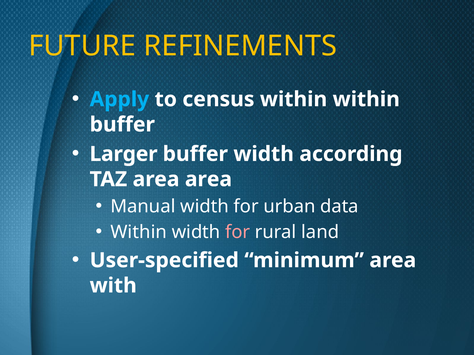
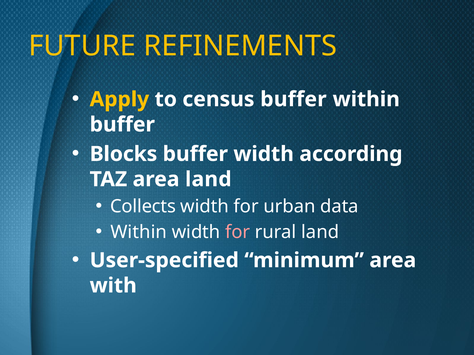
Apply colour: light blue -> yellow
census within: within -> buffer
Larger: Larger -> Blocks
area area: area -> land
Manual: Manual -> Collects
